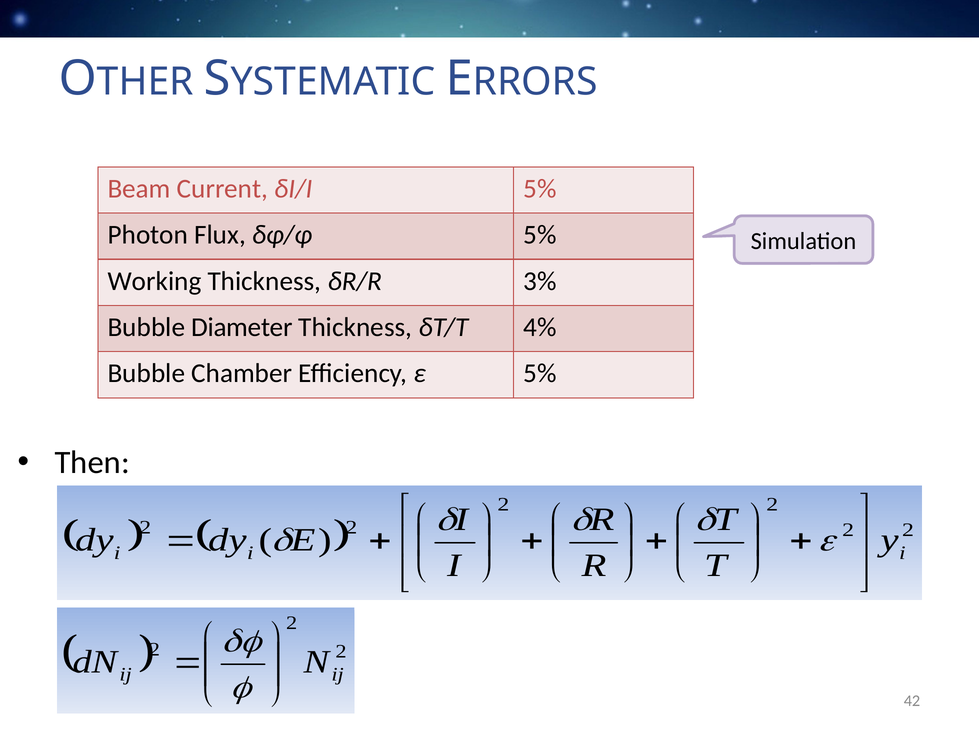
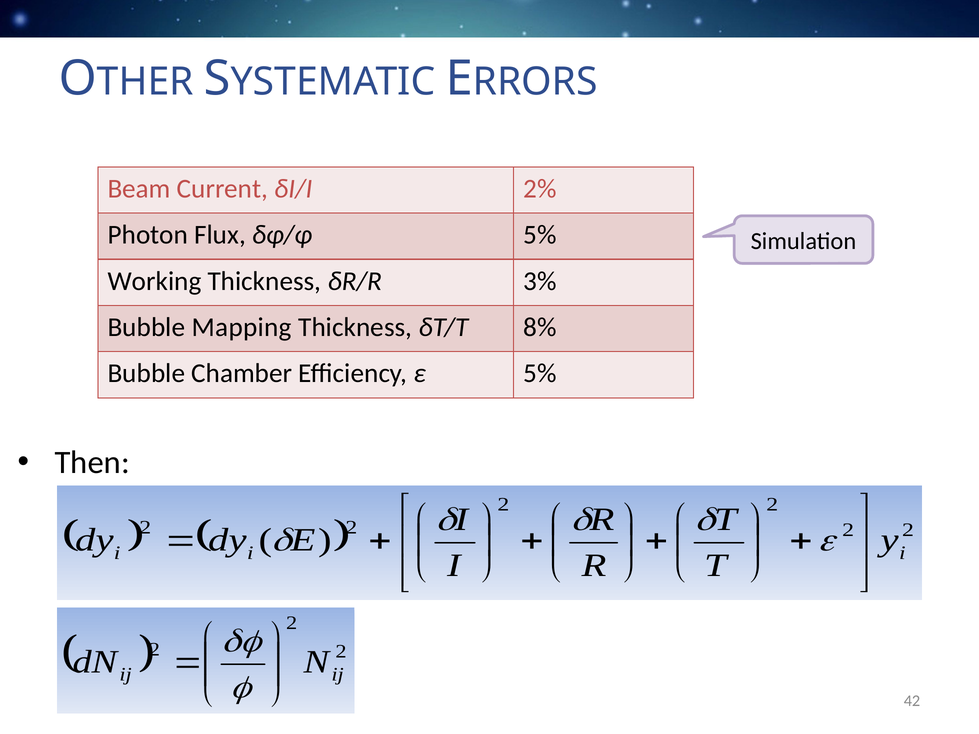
δI/I 5%: 5% -> 2%
Diameter: Diameter -> Mapping
4%: 4% -> 8%
